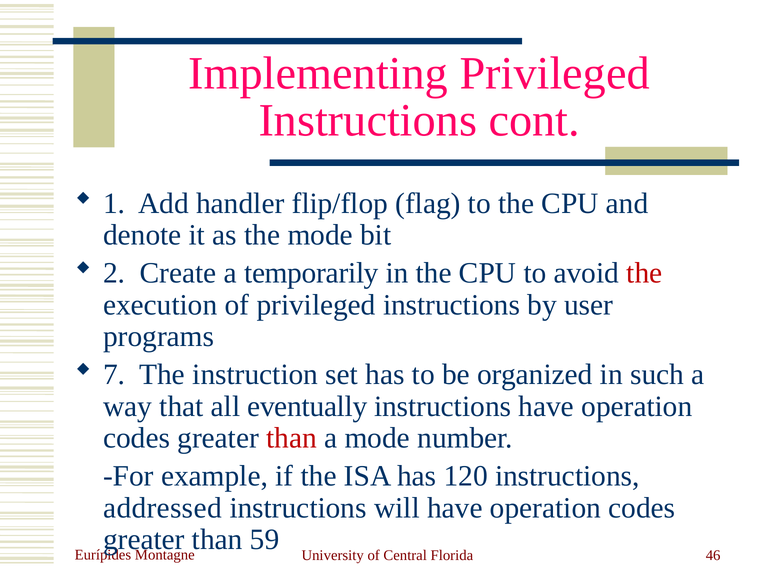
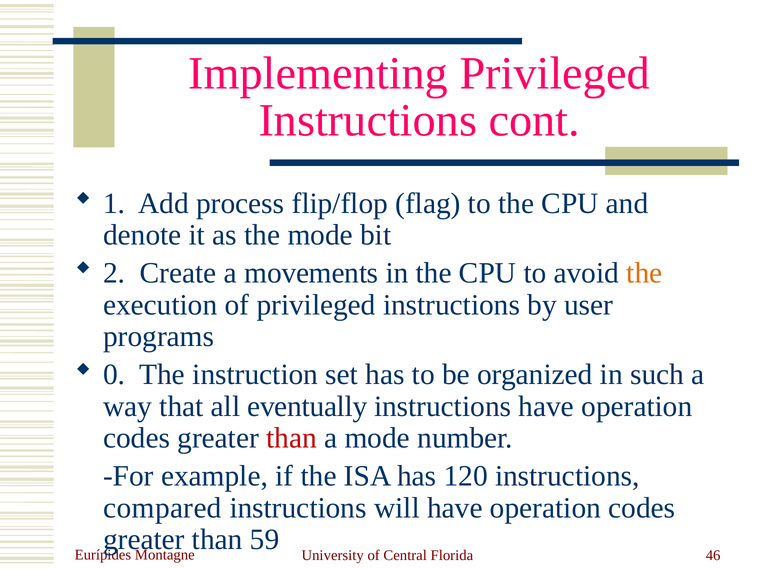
handler: handler -> process
temporarily: temporarily -> movements
the at (644, 273) colour: red -> orange
7: 7 -> 0
addressed: addressed -> compared
